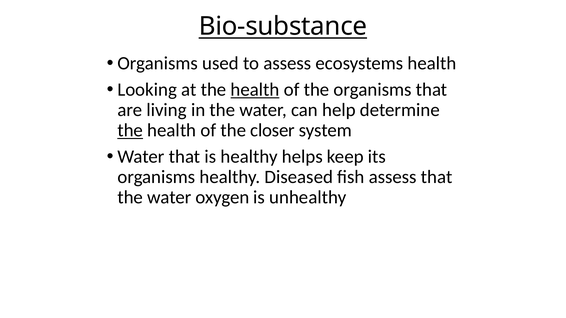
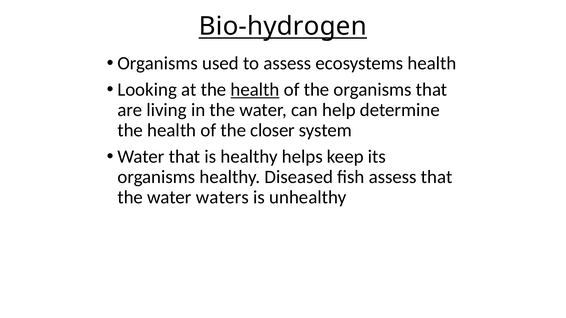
Bio-substance: Bio-substance -> Bio-hydrogen
the at (130, 131) underline: present -> none
oxygen: oxygen -> waters
